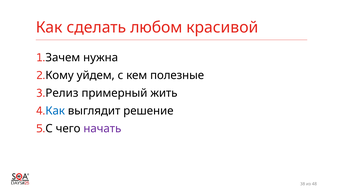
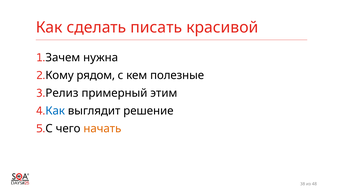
любом: любом -> писать
уйдем: уйдем -> рядом
жить: жить -> этим
начать colour: purple -> orange
